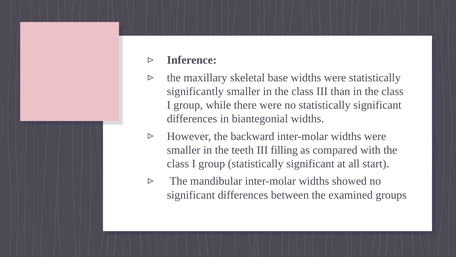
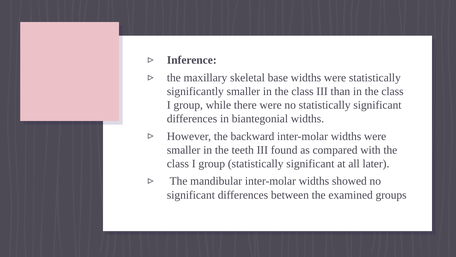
filling: filling -> found
start: start -> later
